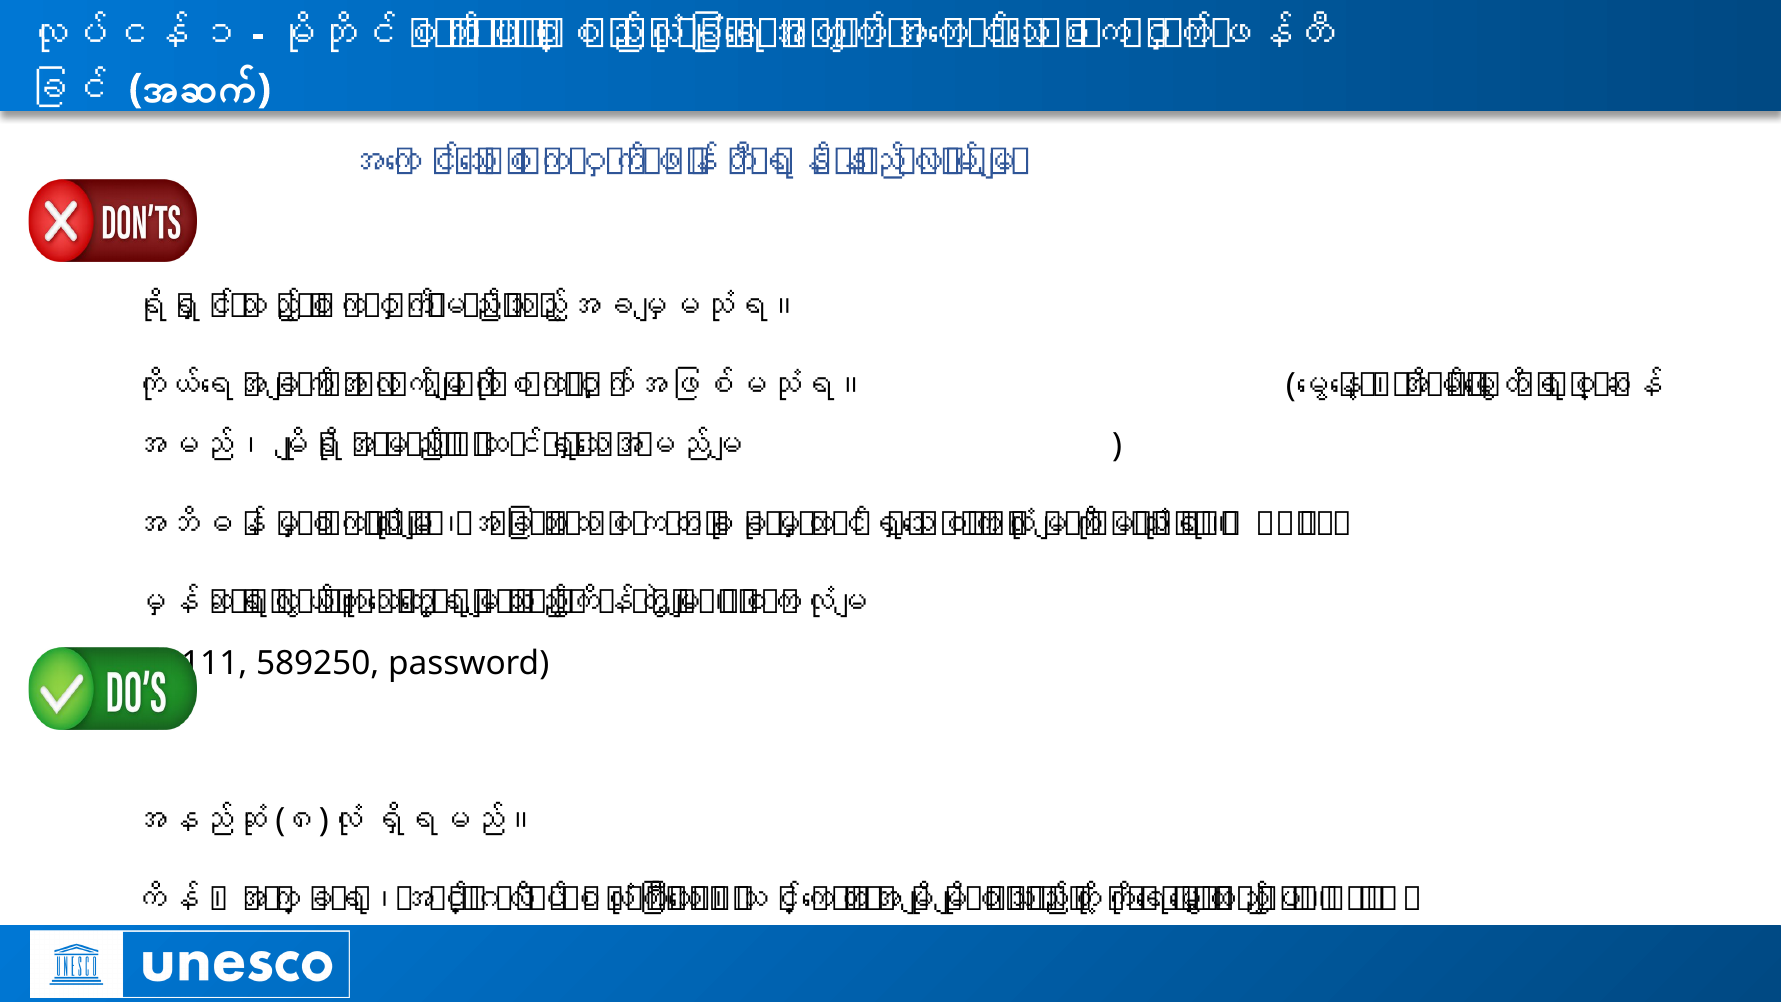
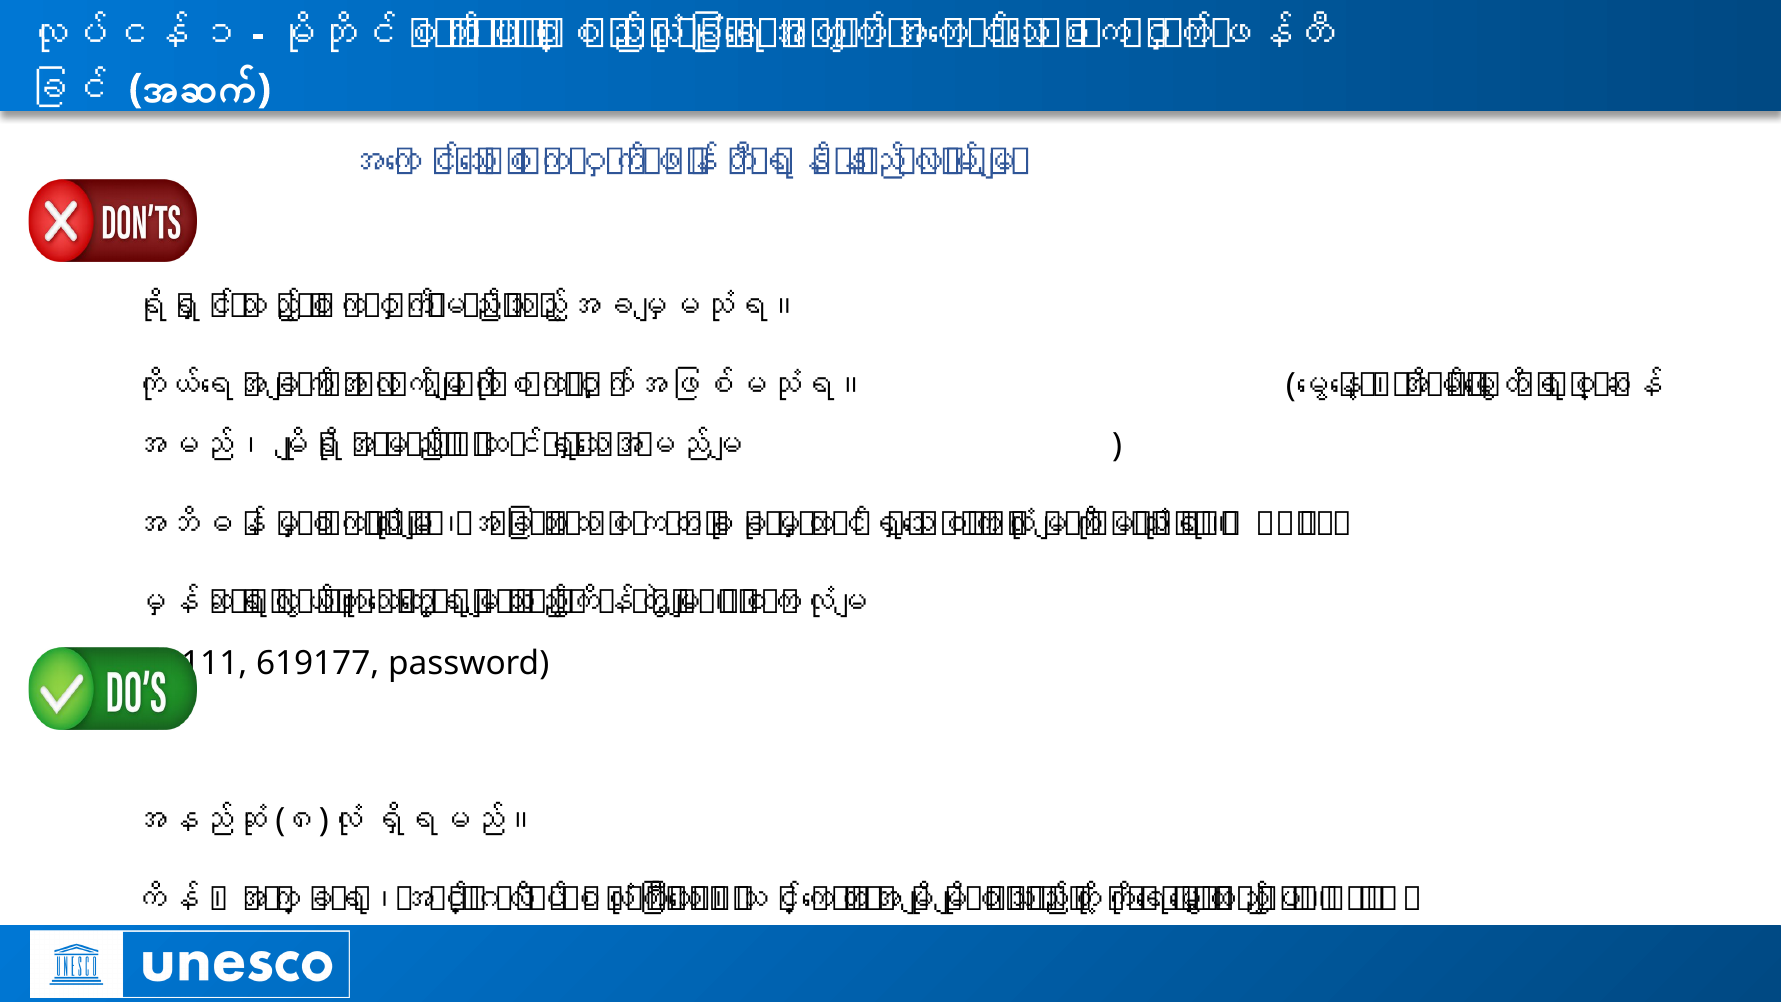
589250: 589250 -> 619177
